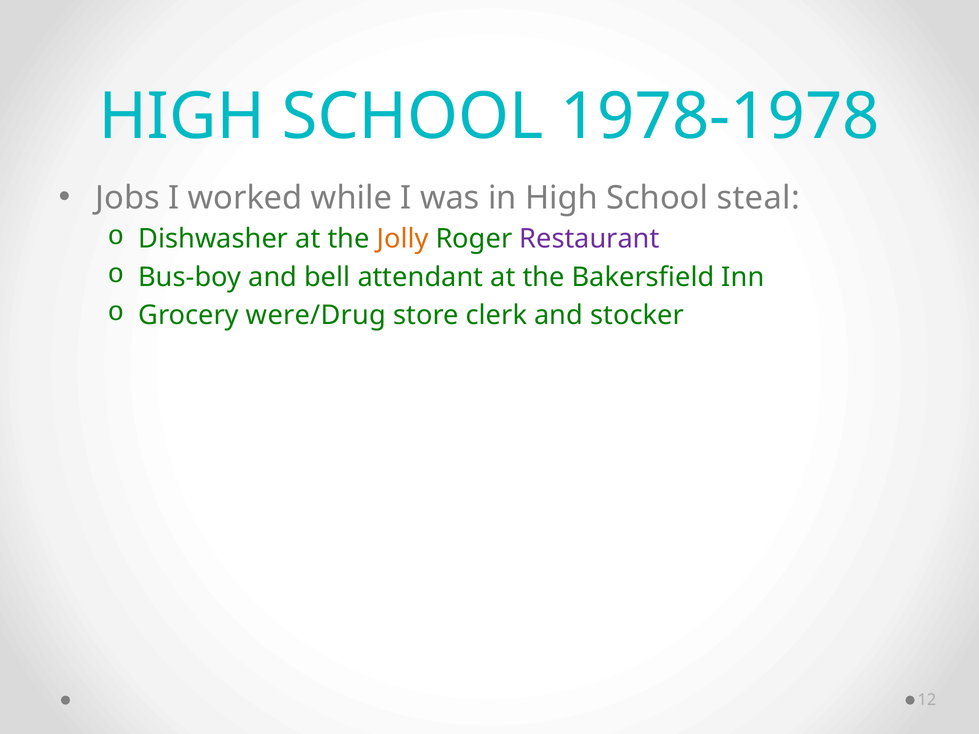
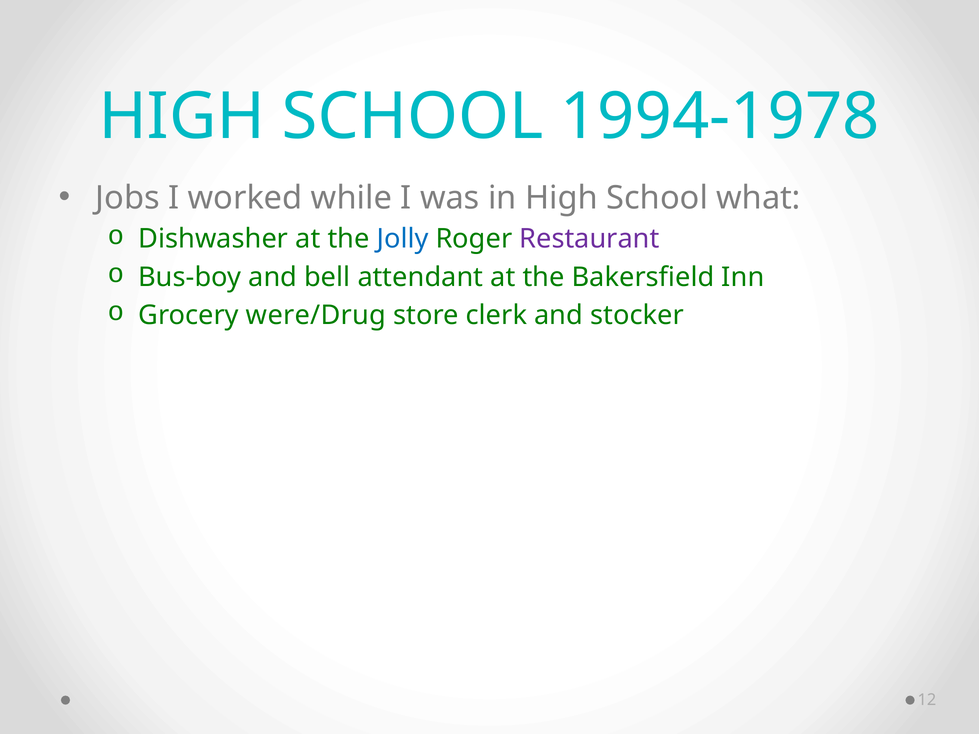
1978-1978: 1978-1978 -> 1994-1978
steal: steal -> what
Jolly colour: orange -> blue
